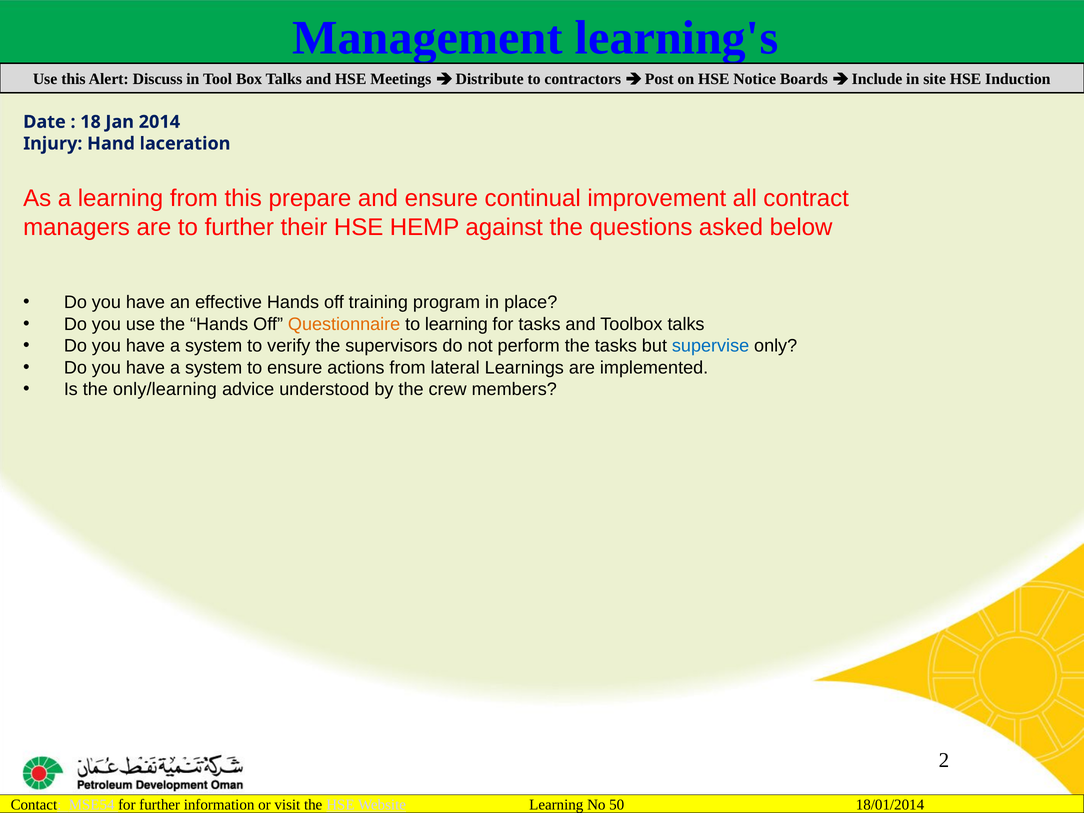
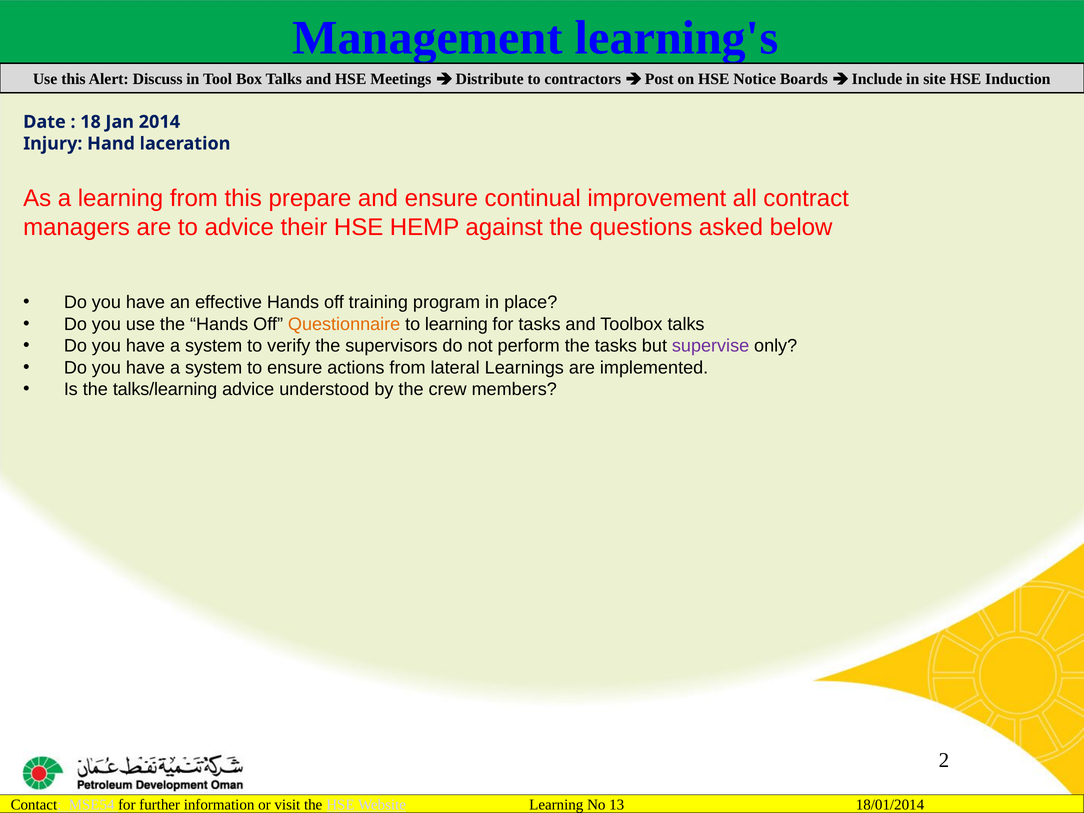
to further: further -> advice
supervise colour: blue -> purple
only/learning: only/learning -> talks/learning
50: 50 -> 13
